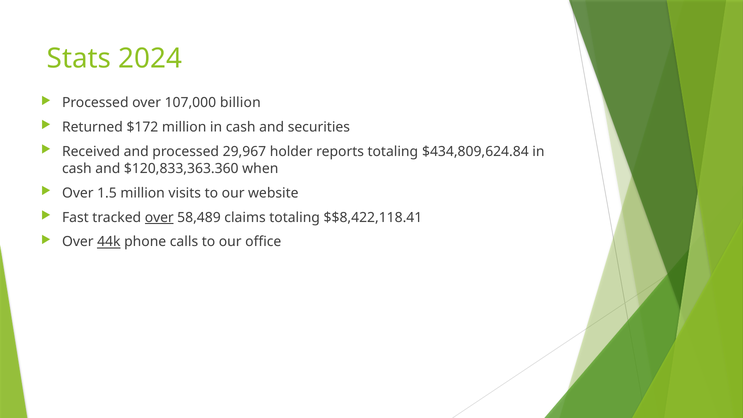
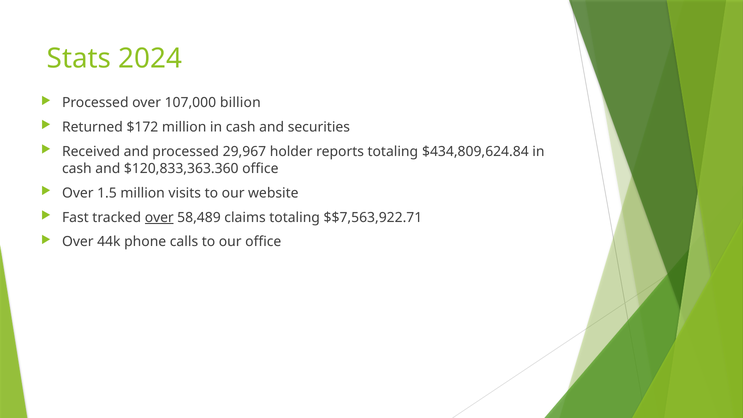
$120,833,363.360 when: when -> office
$$8,422,118.41: $$8,422,118.41 -> $$7,563,922.71
44k underline: present -> none
